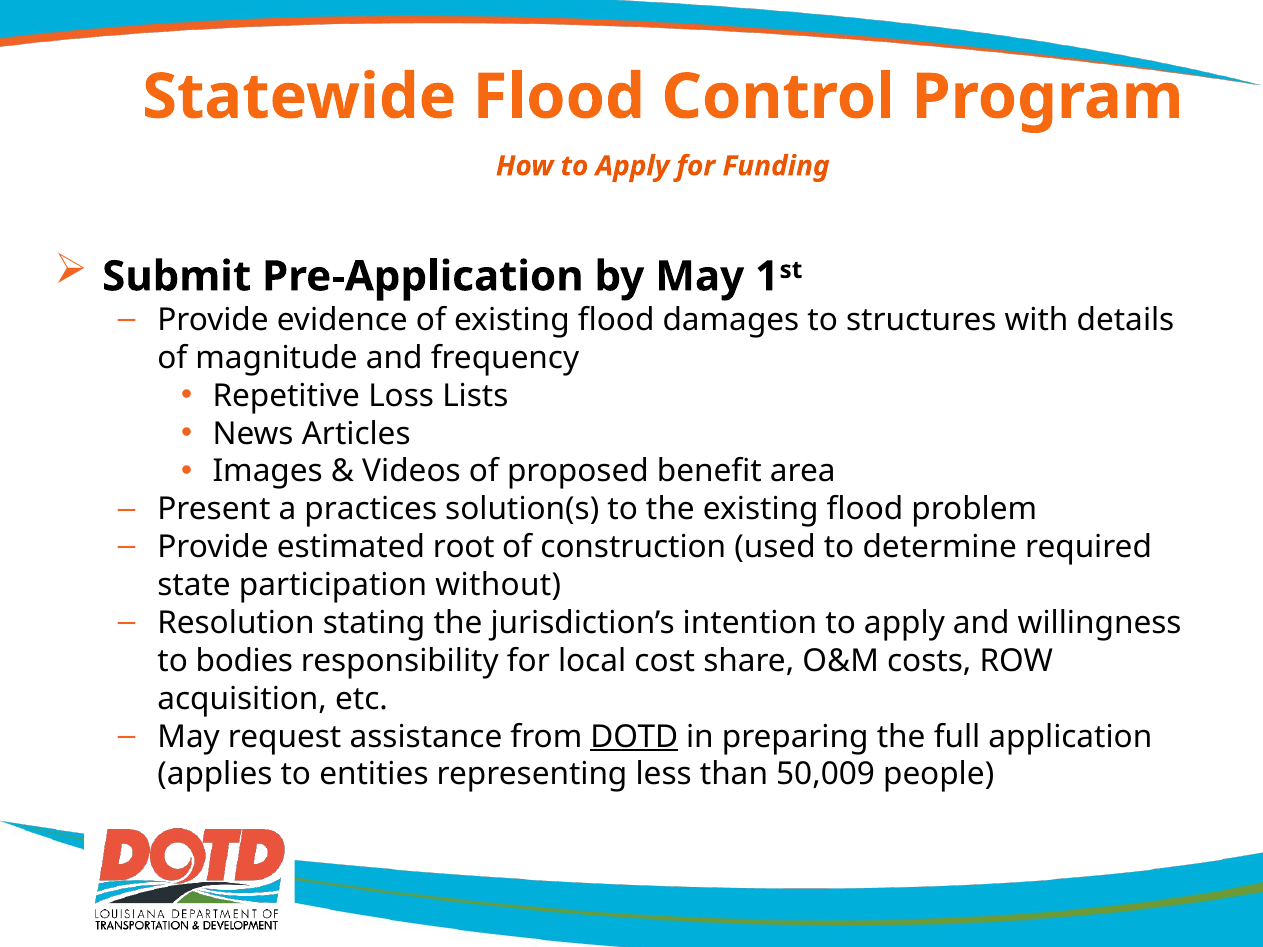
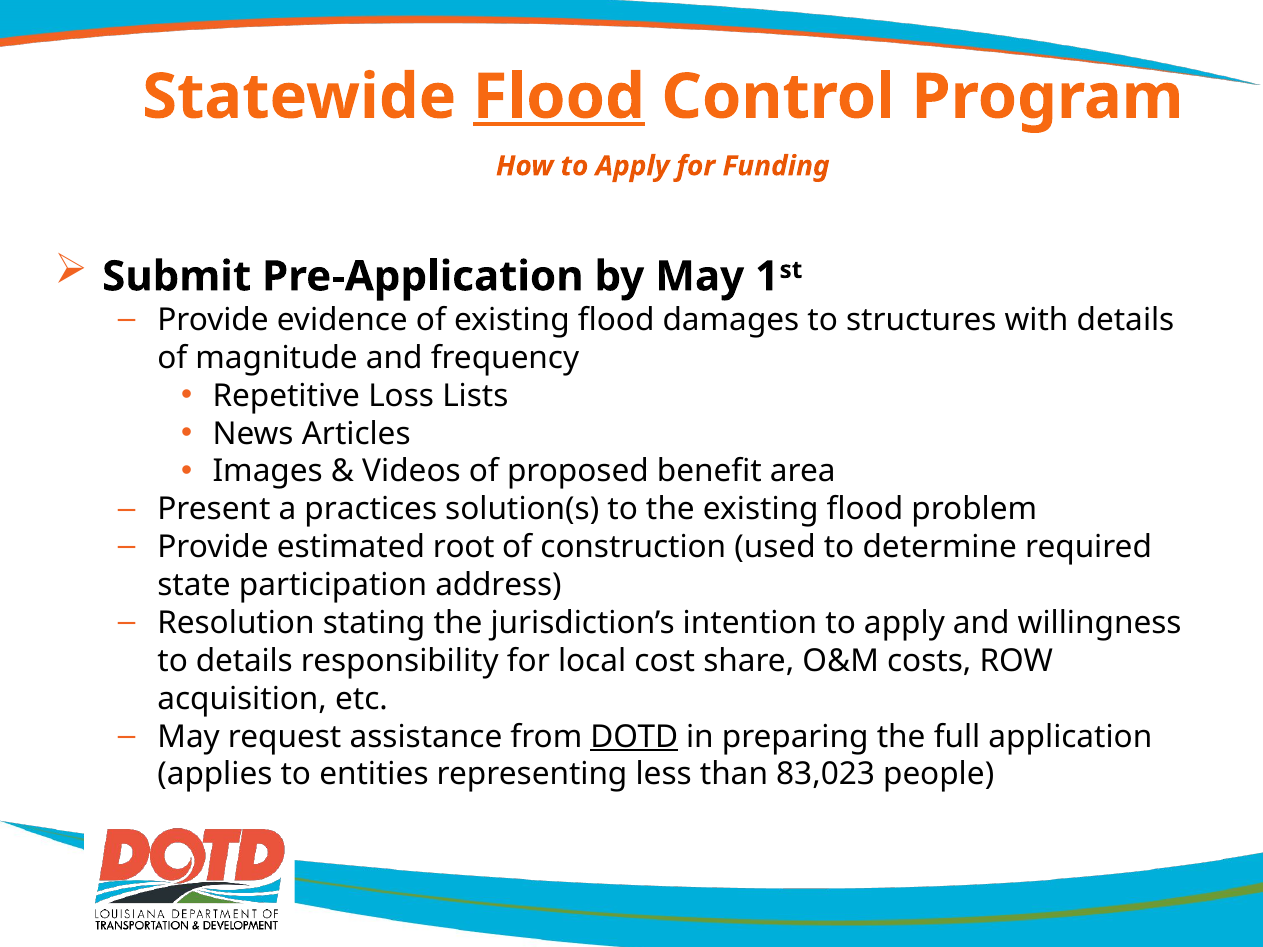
Flood at (559, 97) underline: none -> present
without: without -> address
to bodies: bodies -> details
50,009: 50,009 -> 83,023
